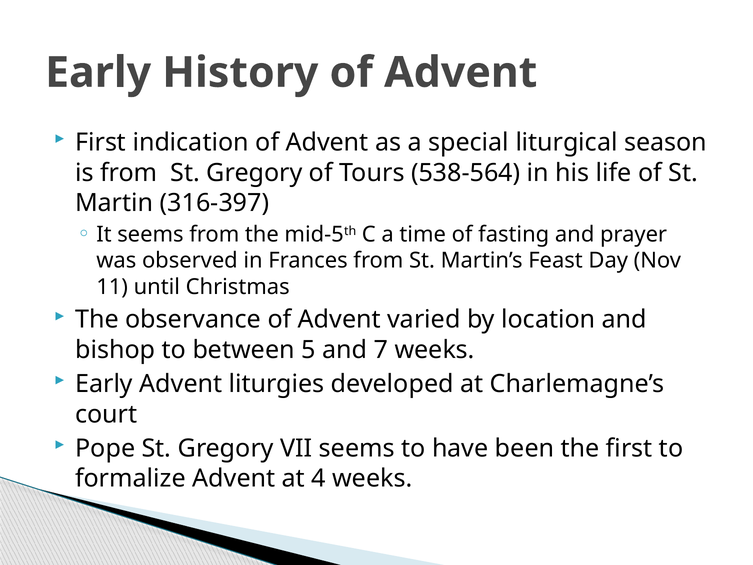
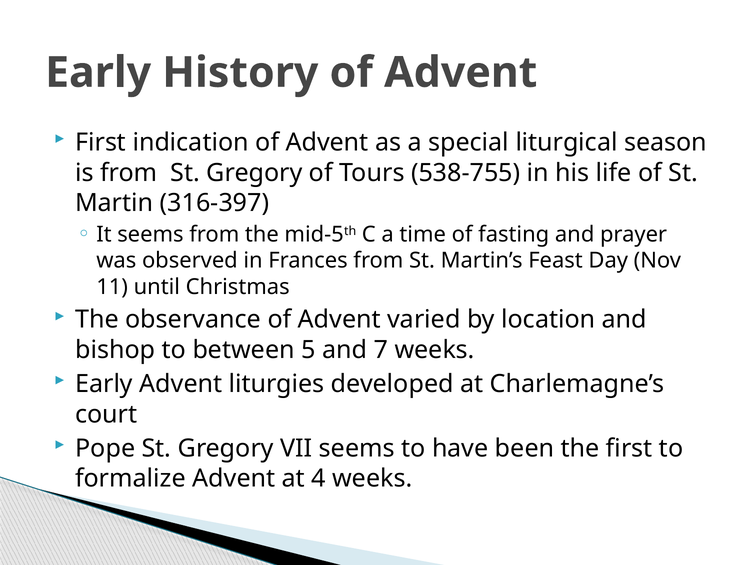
538-564: 538-564 -> 538-755
